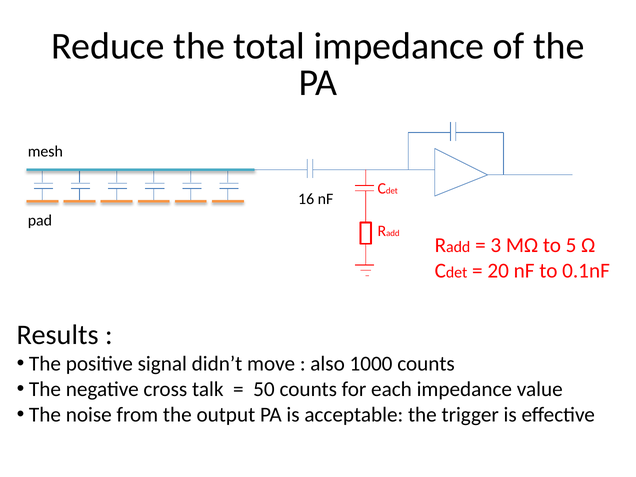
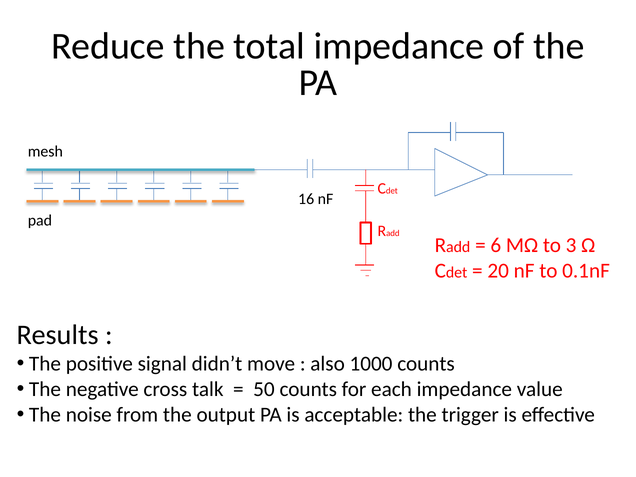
3: 3 -> 6
5: 5 -> 3
